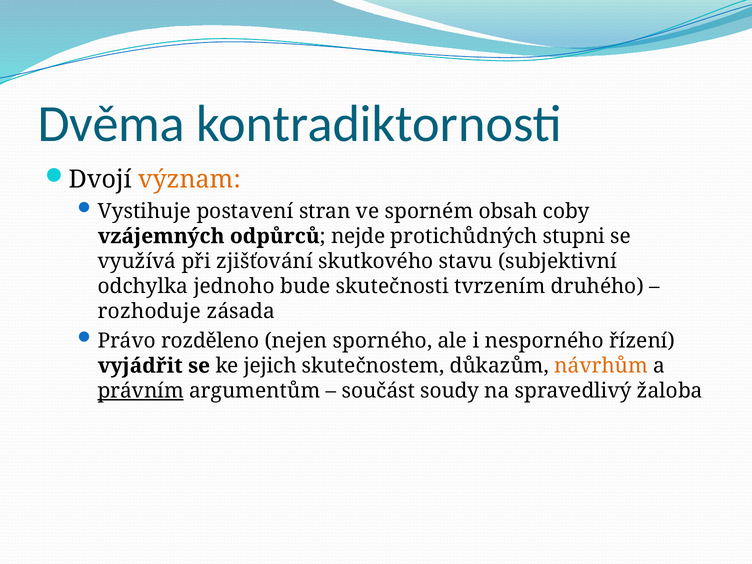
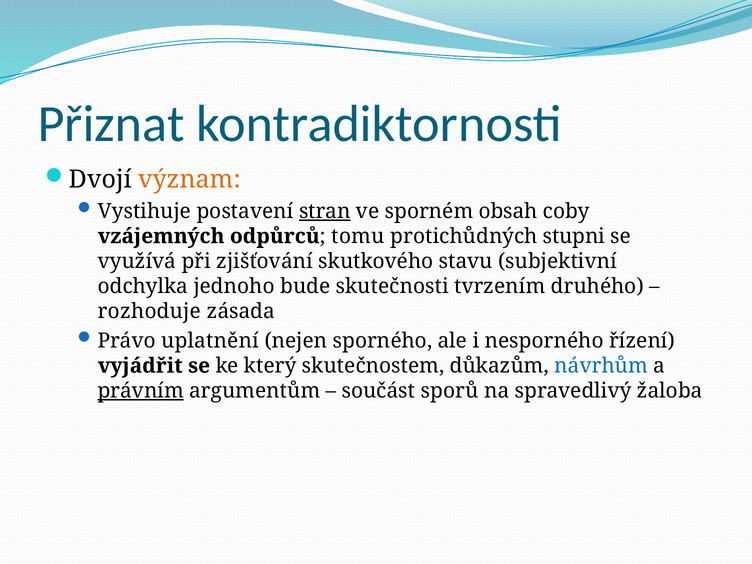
Dvěma: Dvěma -> Přiznat
stran underline: none -> present
nejde: nejde -> tomu
rozděleno: rozděleno -> uplatnění
jejich: jejich -> který
návrhům colour: orange -> blue
soudy: soudy -> sporů
